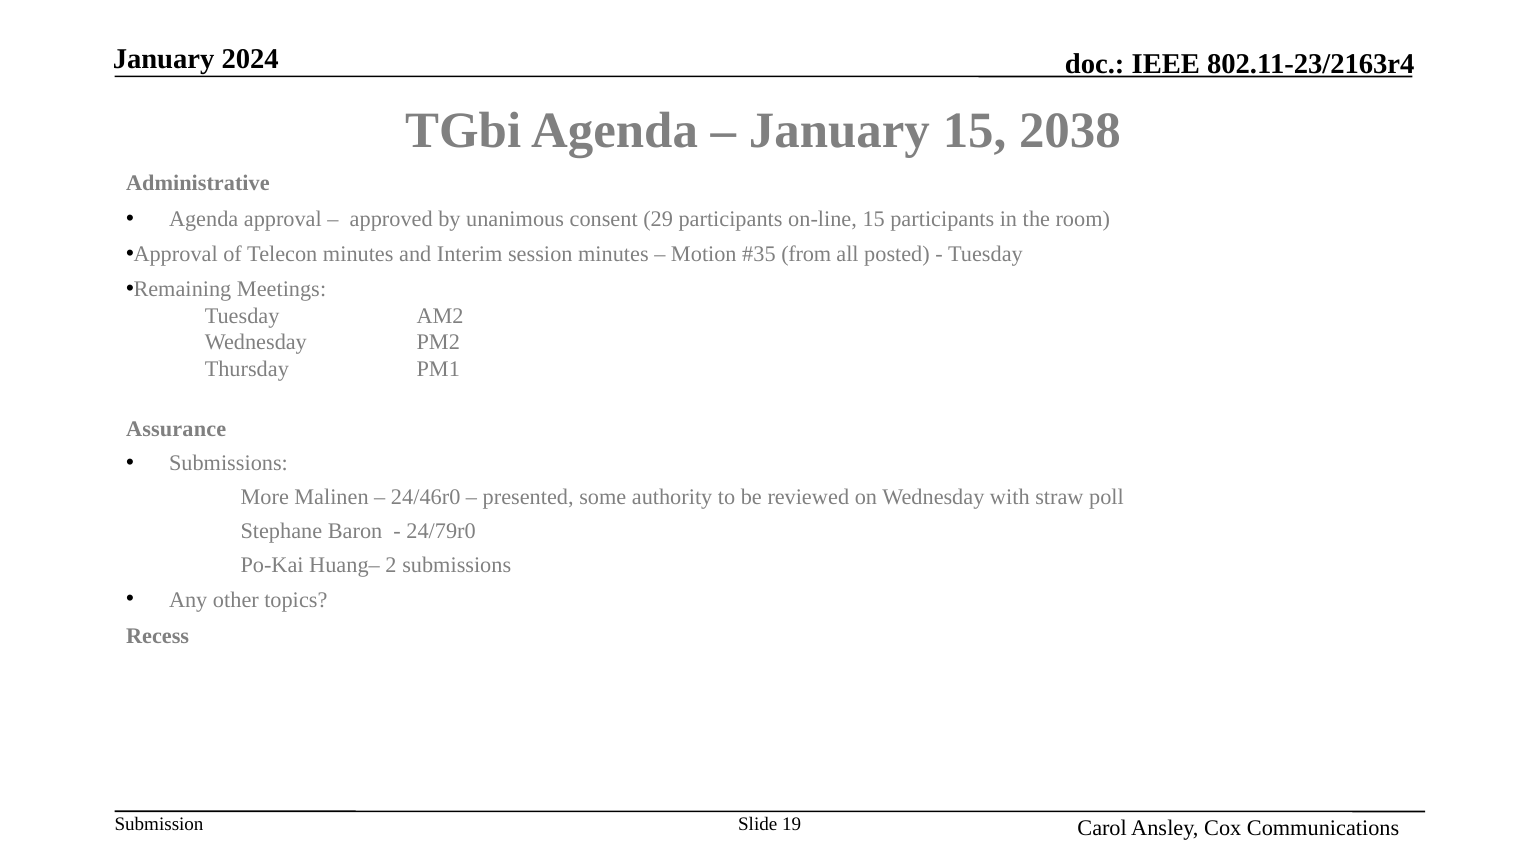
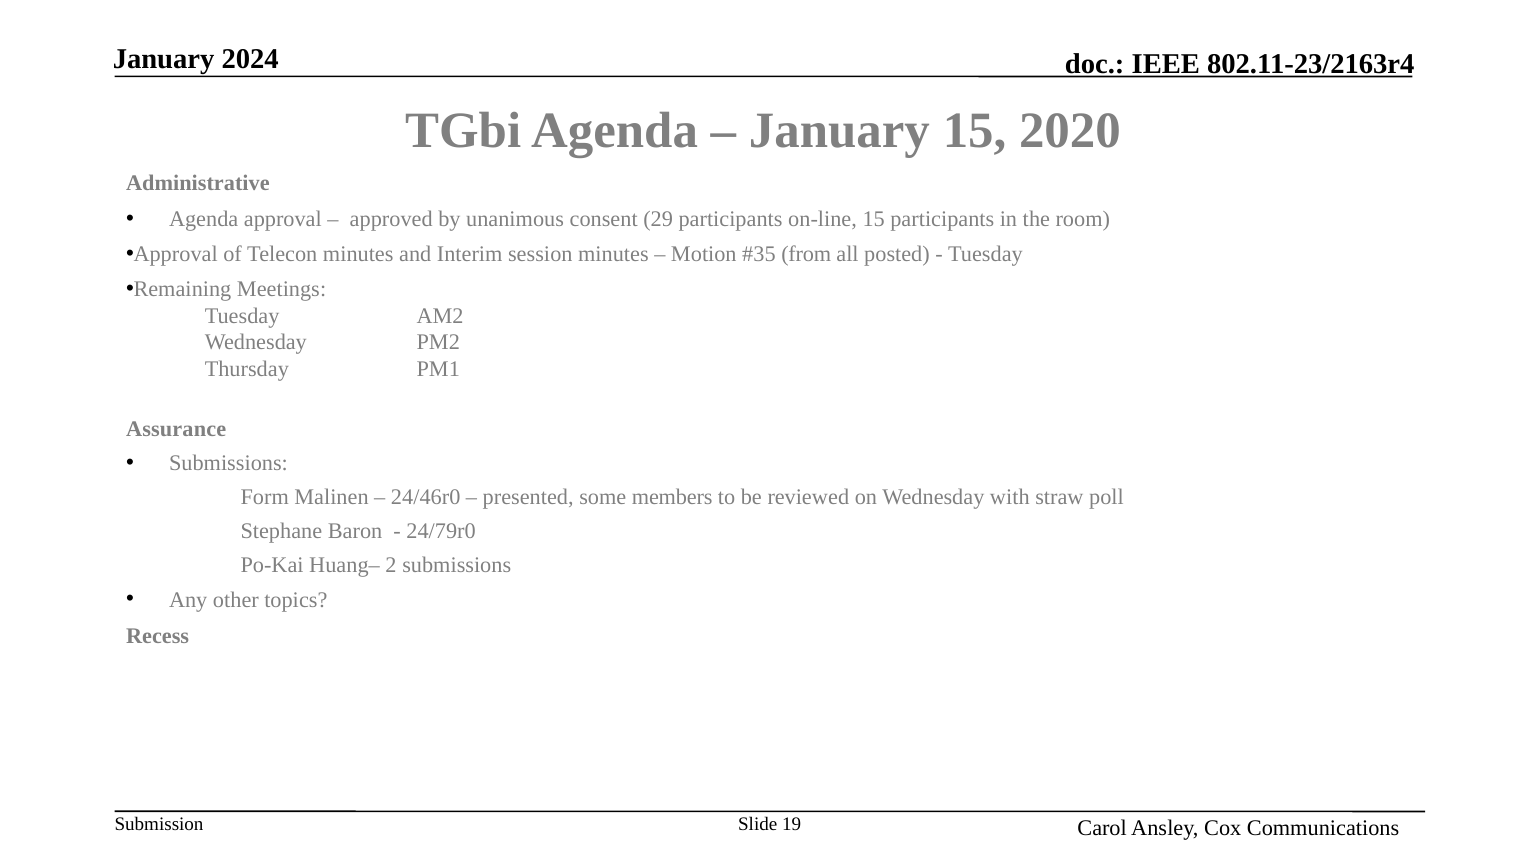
2038: 2038 -> 2020
More: More -> Form
authority: authority -> members
